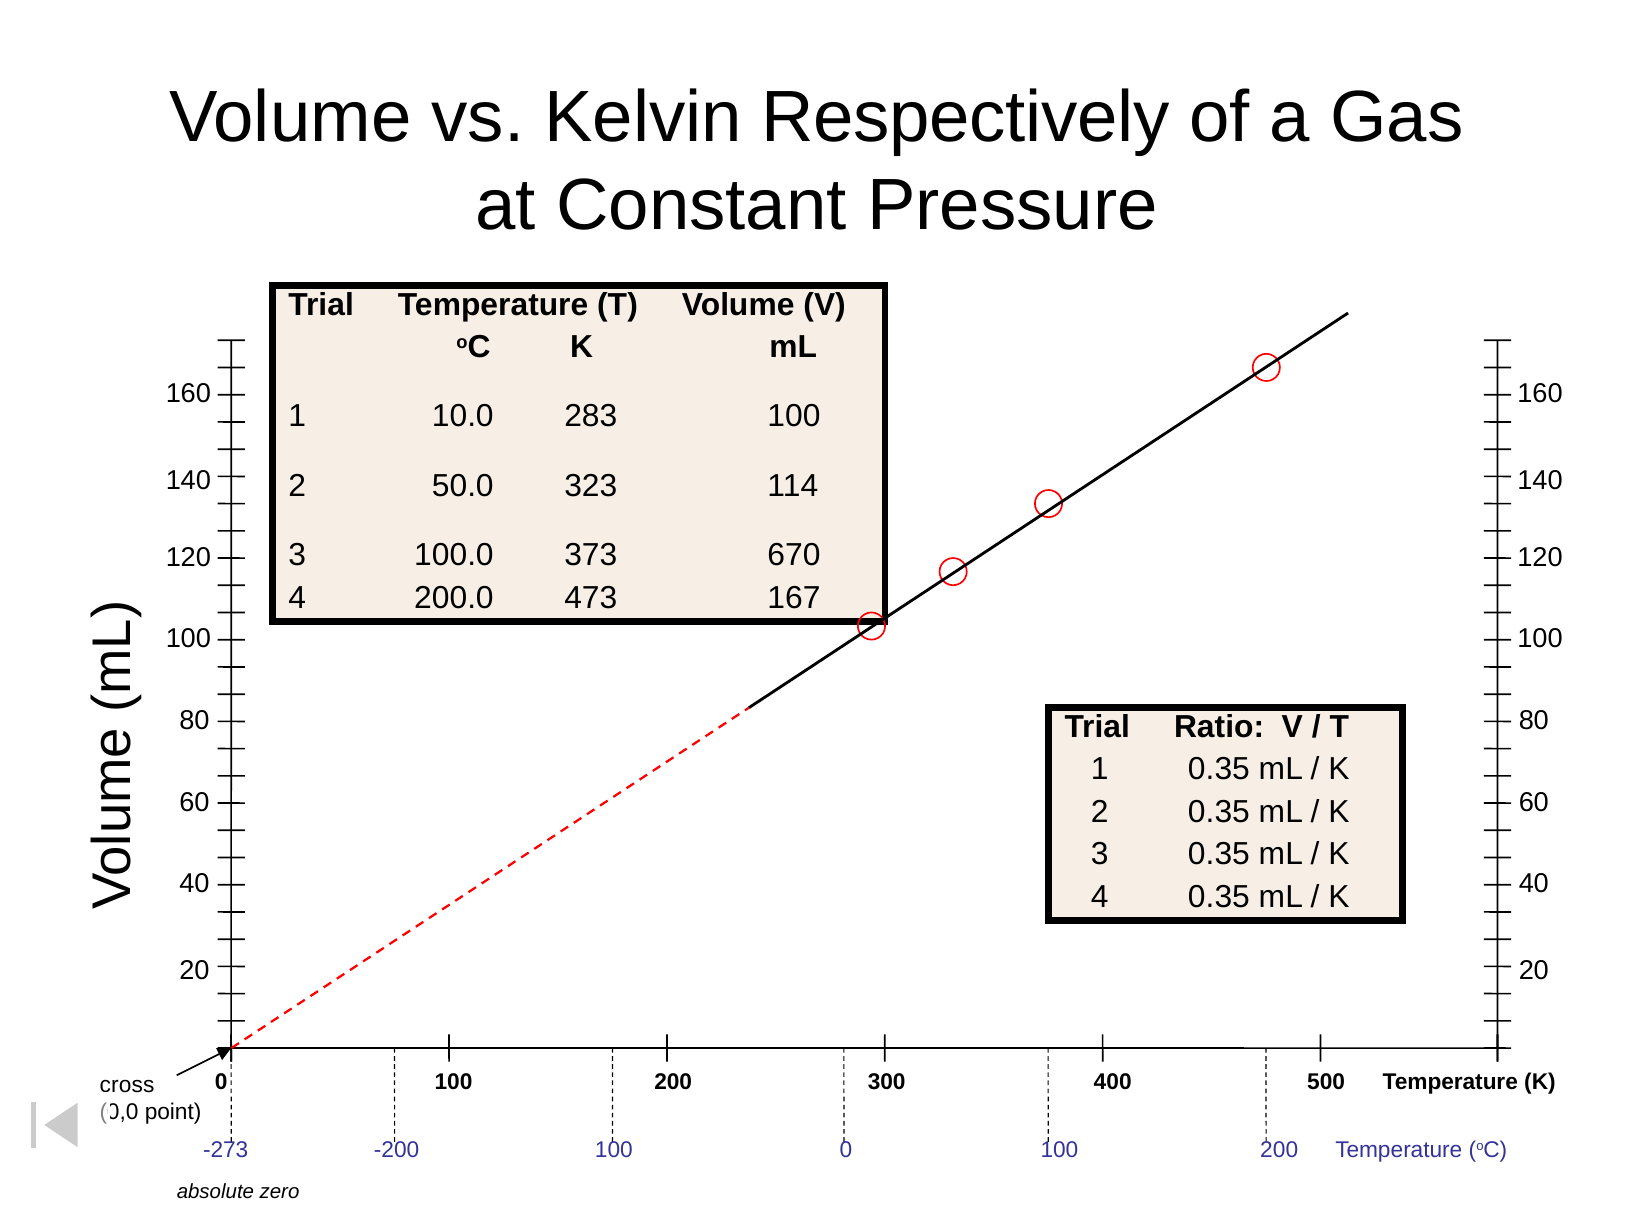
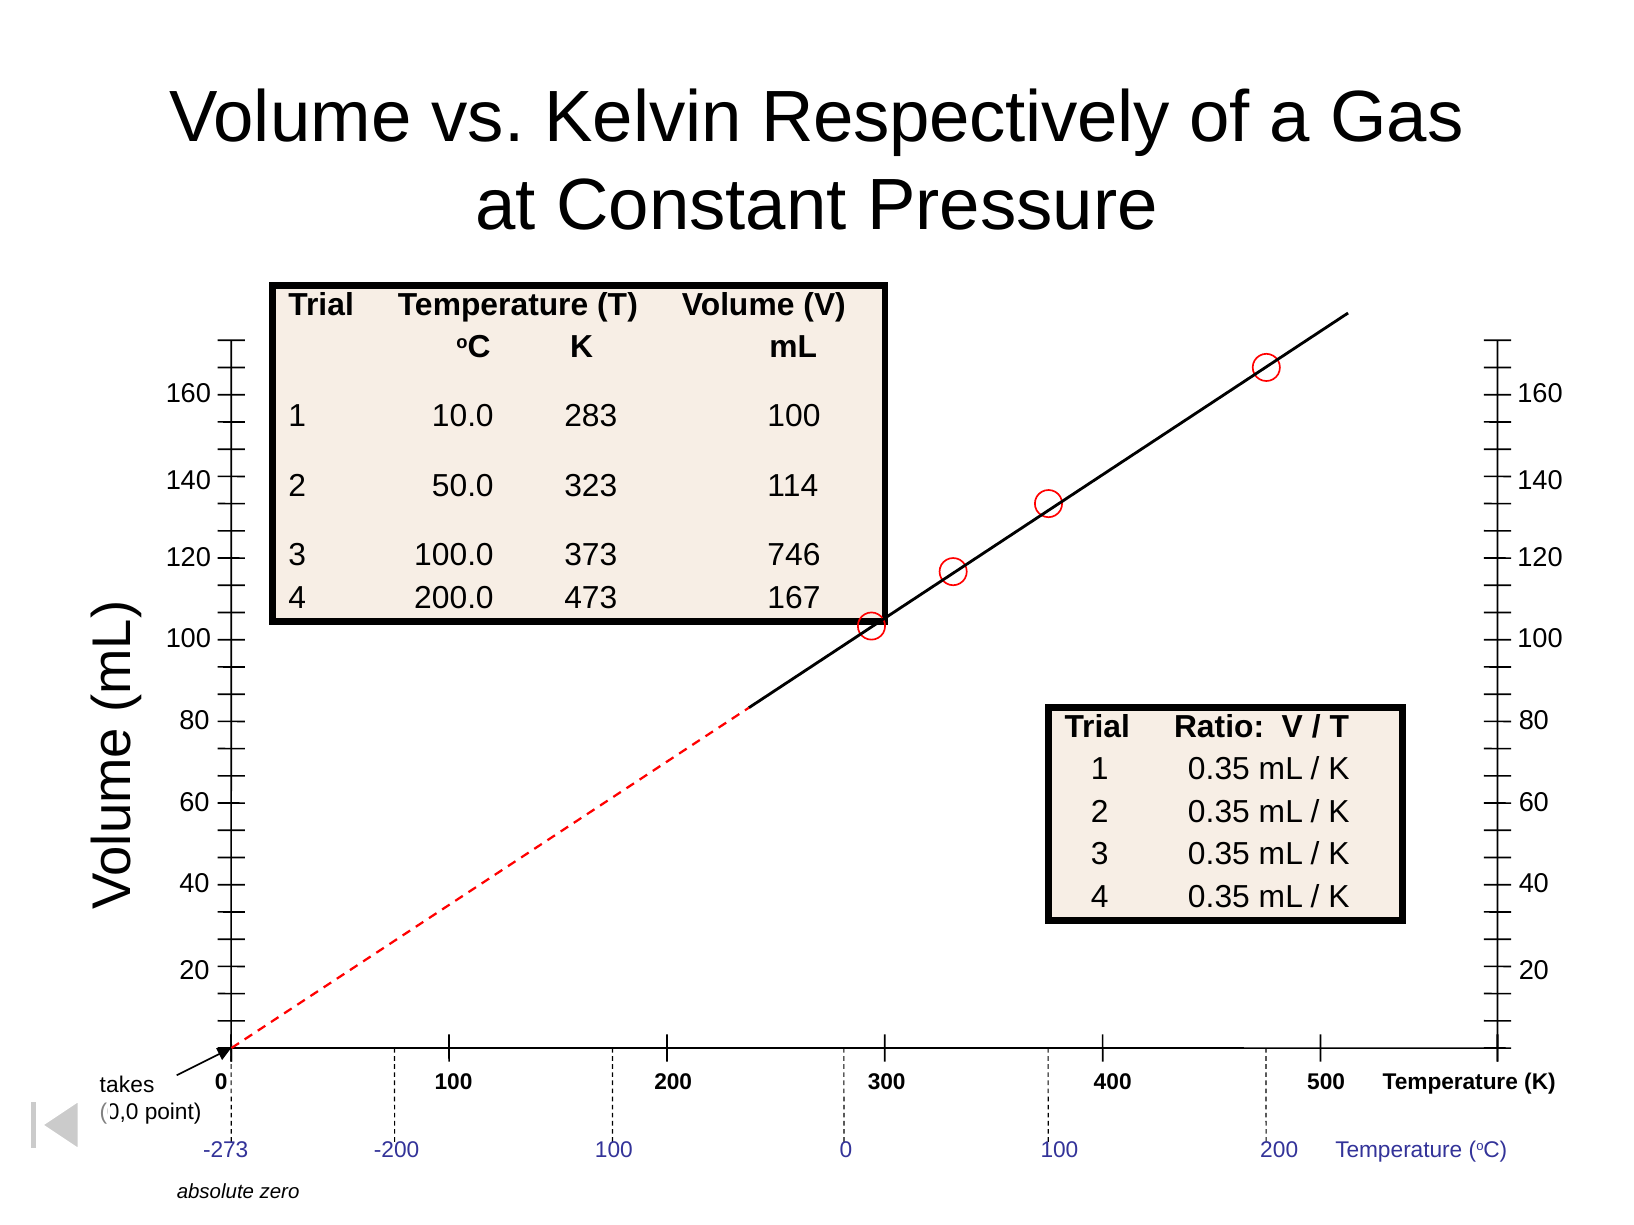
670: 670 -> 746
cross: cross -> takes
